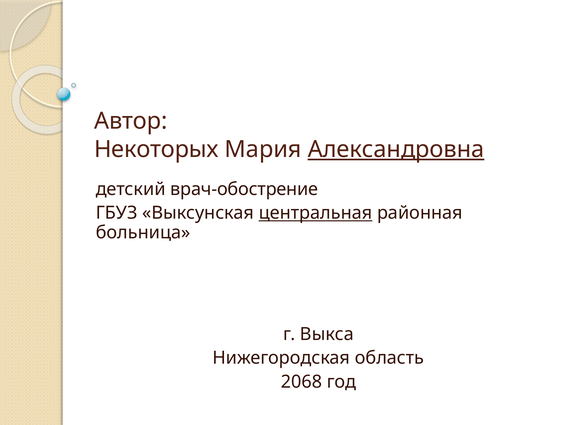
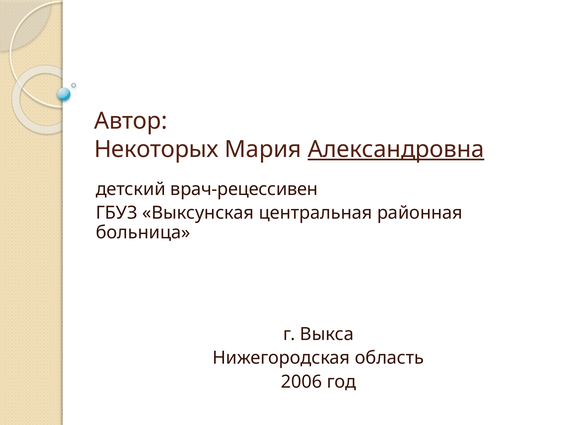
врач-обострение: врач-обострение -> врач-рецессивен
центральная underline: present -> none
2068: 2068 -> 2006
